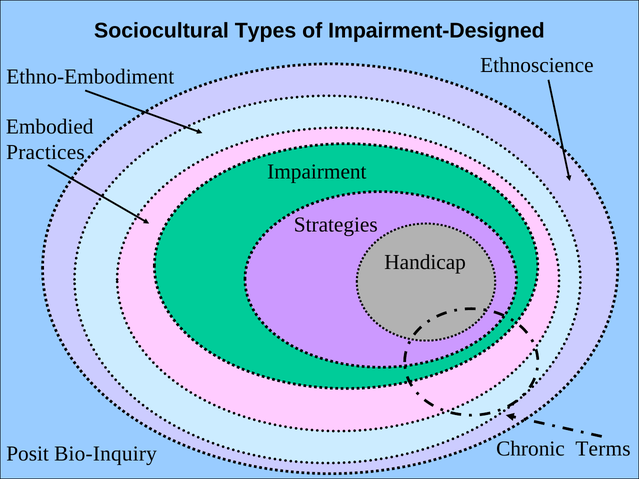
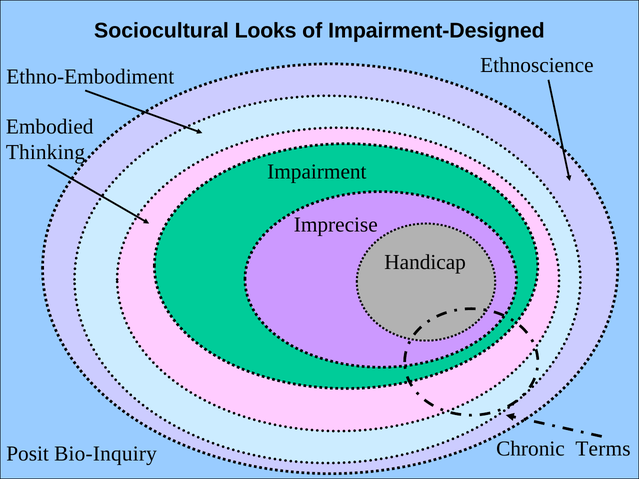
Types: Types -> Looks
Practices: Practices -> Thinking
Strategies: Strategies -> Imprecise
